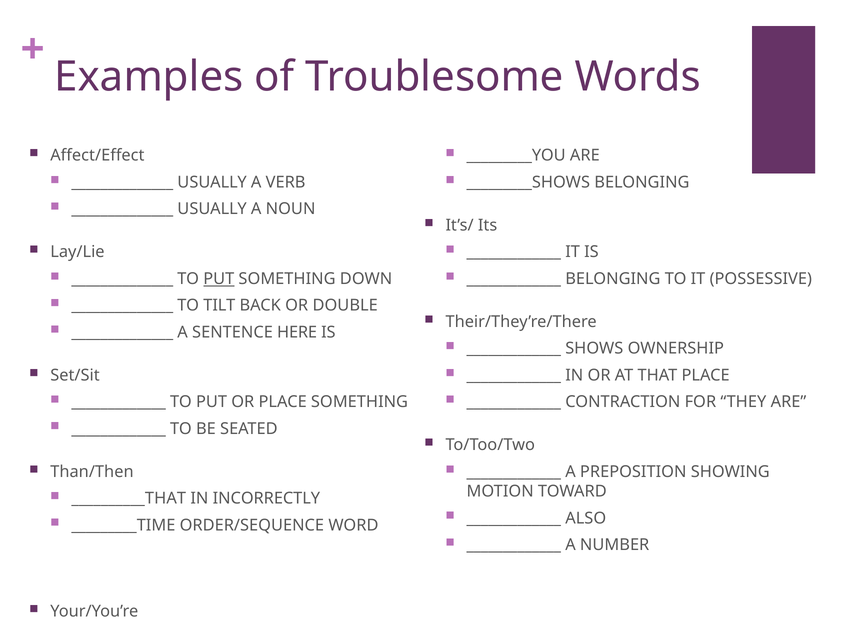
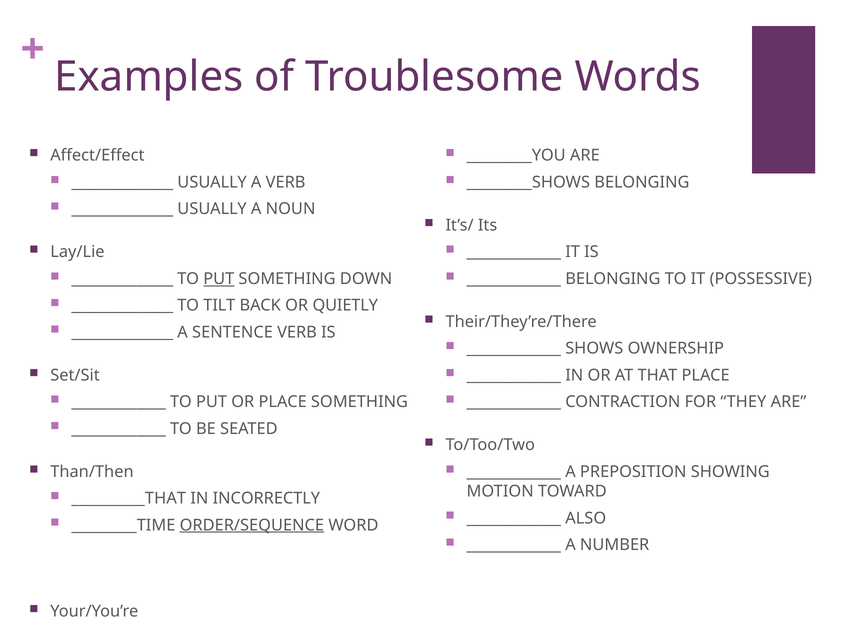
DOUBLE: DOUBLE -> QUIETLY
SENTENCE HERE: HERE -> VERB
ORDER/SEQUENCE underline: none -> present
